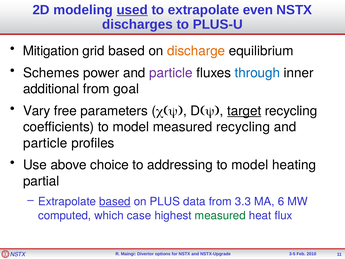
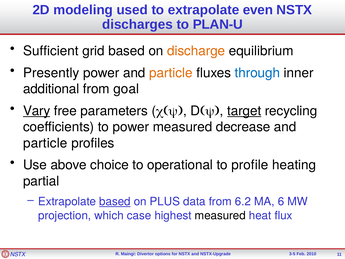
used underline: present -> none
PLUS-U: PLUS-U -> PLAN-U
Mitigation: Mitigation -> Sufficient
Schemes: Schemes -> Presently
particle at (171, 73) colour: purple -> orange
Vary underline: none -> present
coefficients to model: model -> power
measured recycling: recycling -> decrease
addressing: addressing -> operational
model at (250, 165): model -> profile
3.3: 3.3 -> 6.2
computed: computed -> projection
measured at (220, 215) colour: green -> black
